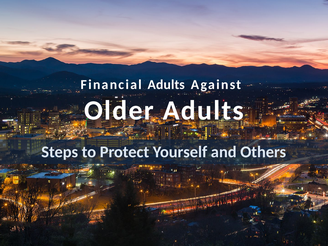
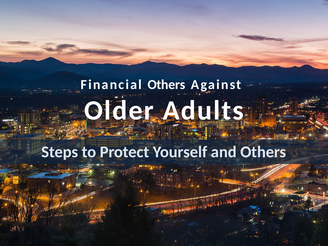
Financial Adults: Adults -> Others
